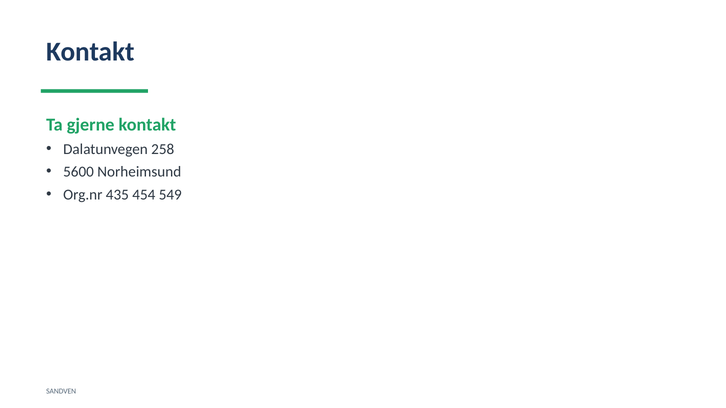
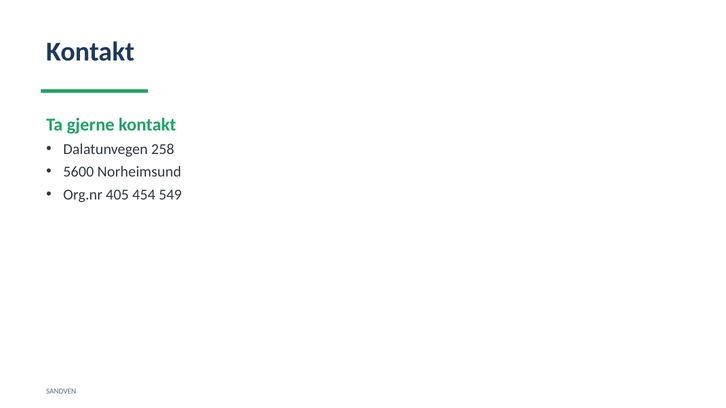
435: 435 -> 405
